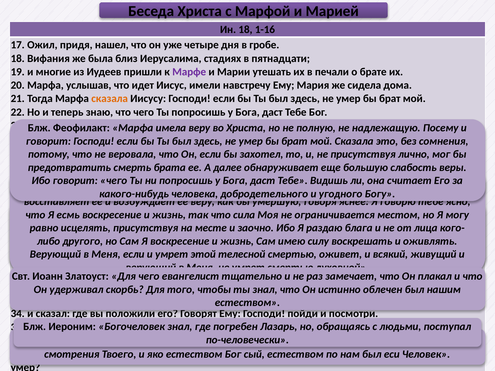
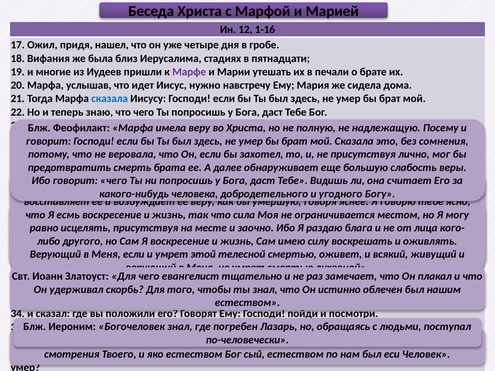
Ин 18: 18 -> 12
имели: имели -> нужно
сказала at (110, 99) colour: orange -> blue
